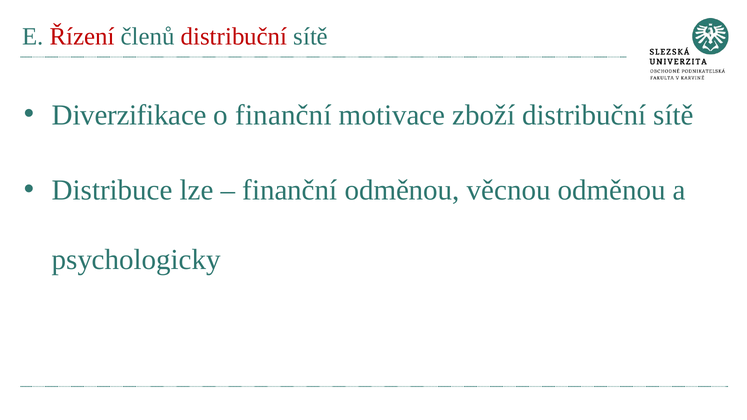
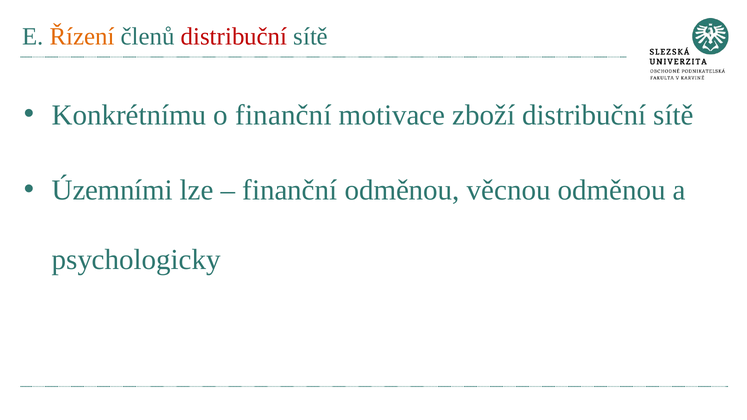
Řízení colour: red -> orange
Diverzifikace: Diverzifikace -> Konkrétnímu
Distribuce: Distribuce -> Územními
